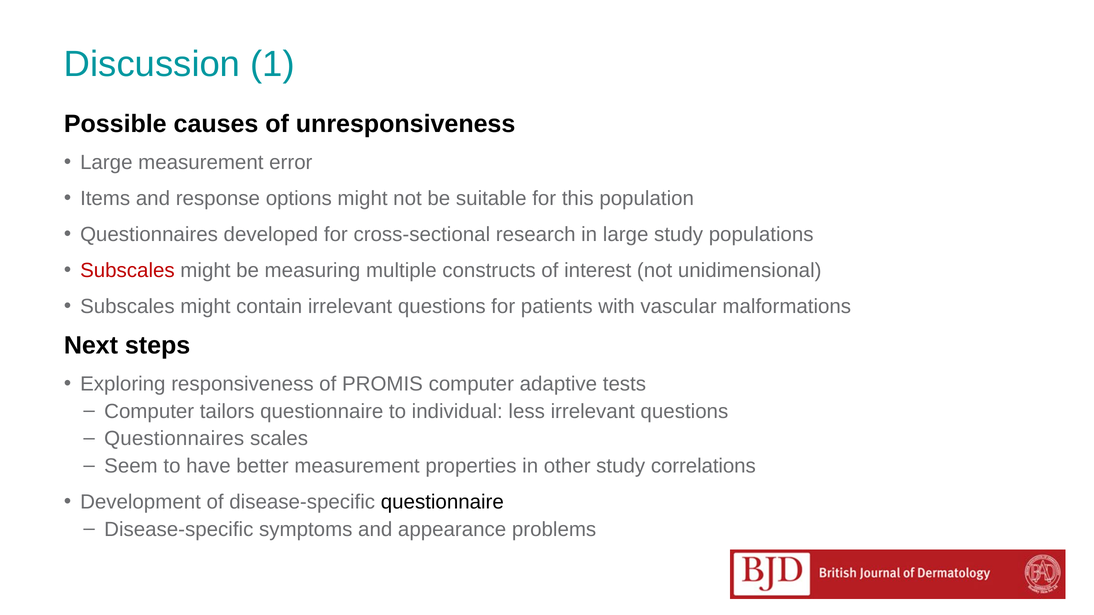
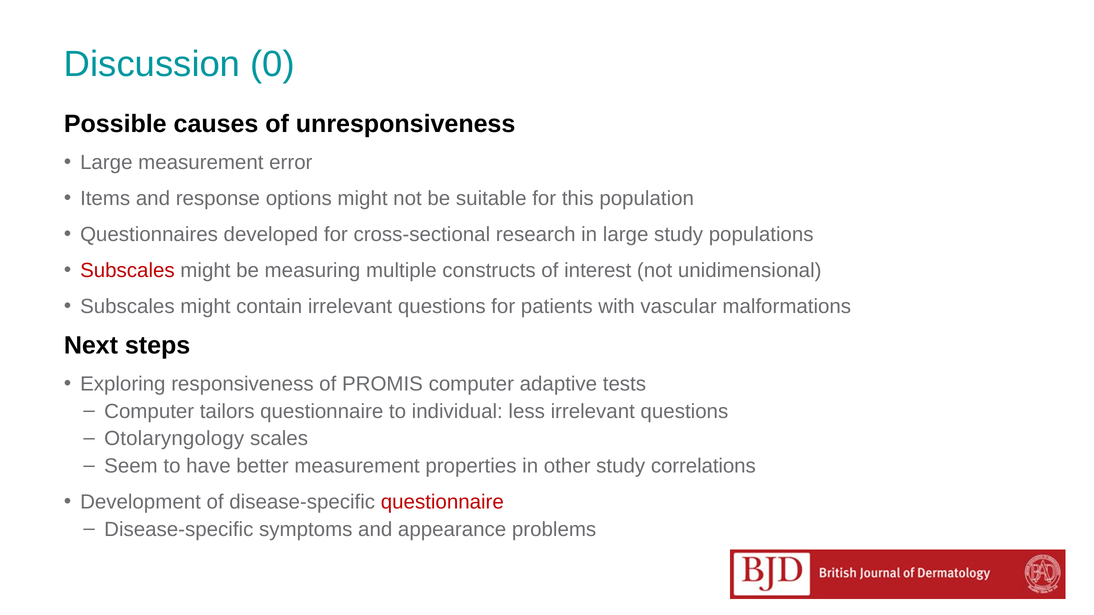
1: 1 -> 0
Questionnaires at (174, 439): Questionnaires -> Otolaryngology
questionnaire at (442, 502) colour: black -> red
